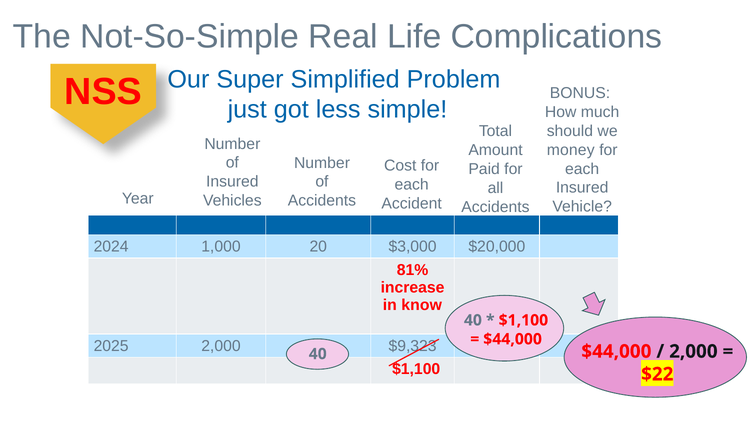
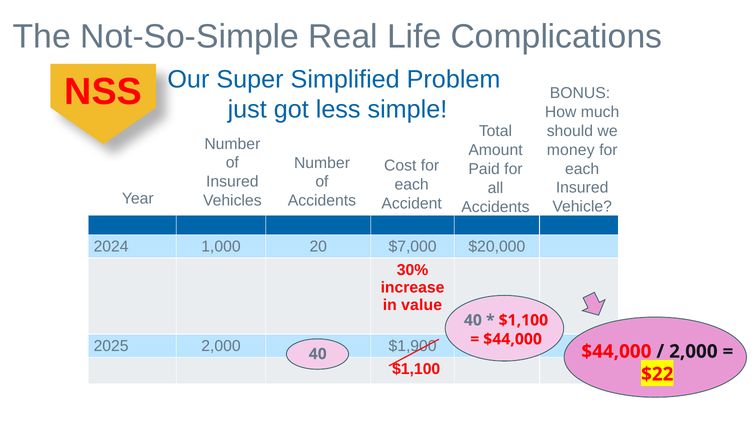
$3,000: $3,000 -> $7,000
81%: 81% -> 30%
know: know -> value
$9,323: $9,323 -> $1,900
